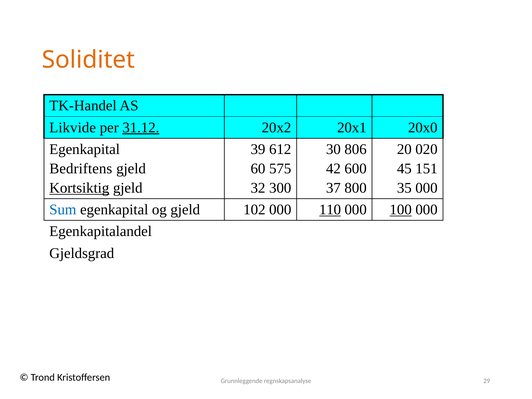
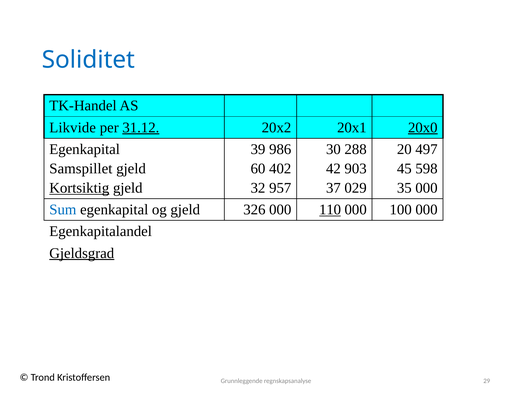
Soliditet colour: orange -> blue
20x0 underline: none -> present
612: 612 -> 986
806: 806 -> 288
020: 020 -> 497
Bedriftens: Bedriftens -> Samspillet
575: 575 -> 402
600: 600 -> 903
151: 151 -> 598
300: 300 -> 957
800: 800 -> 029
102: 102 -> 326
100 underline: present -> none
Gjeldsgrad underline: none -> present
